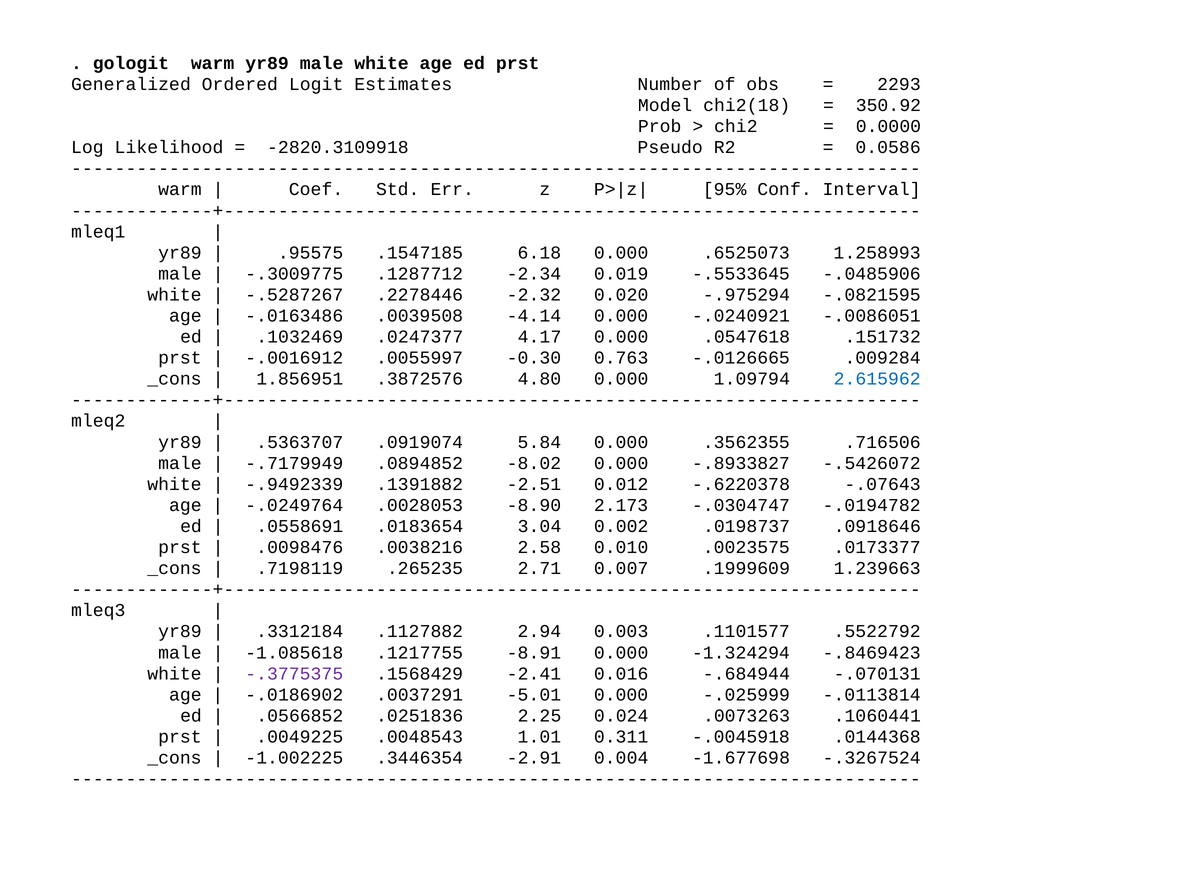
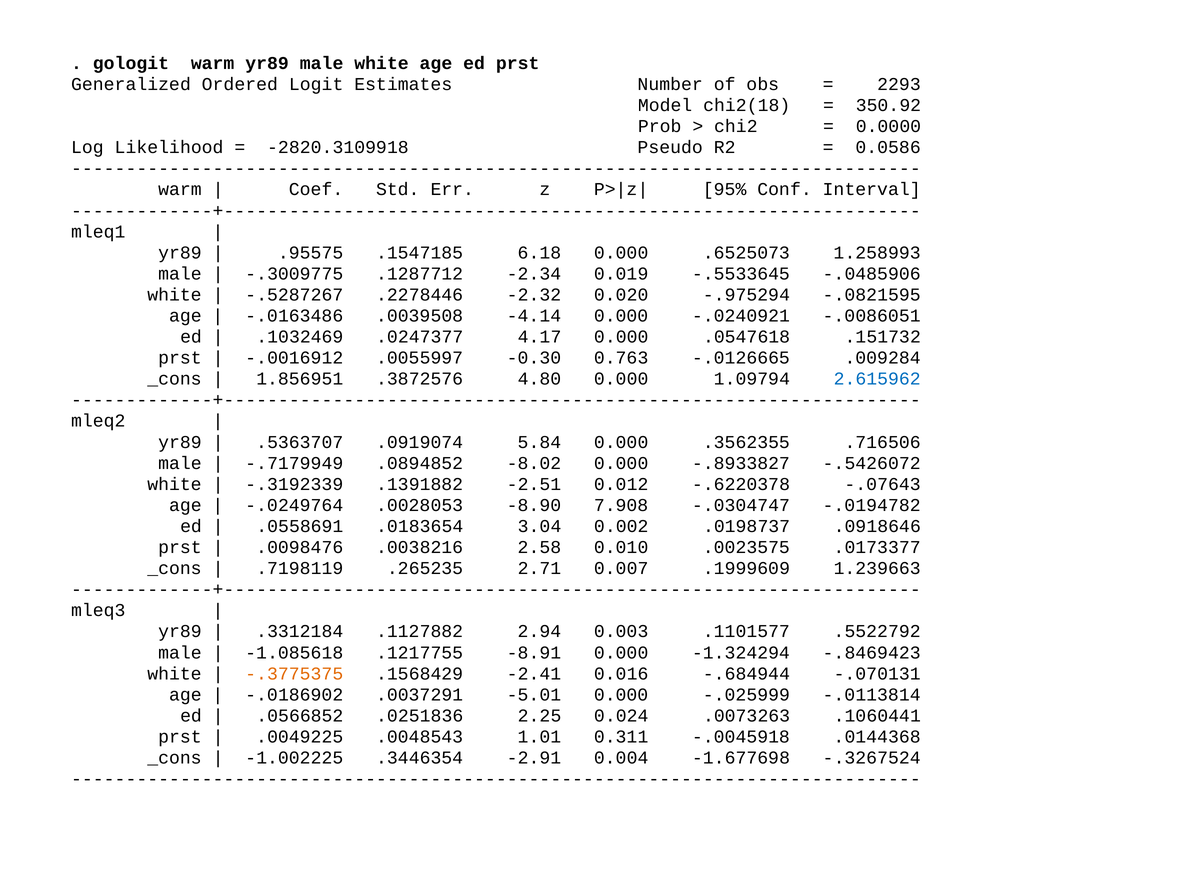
-.9492339: -.9492339 -> -.3192339
2.173: 2.173 -> 7.908
-.3775375 colour: purple -> orange
